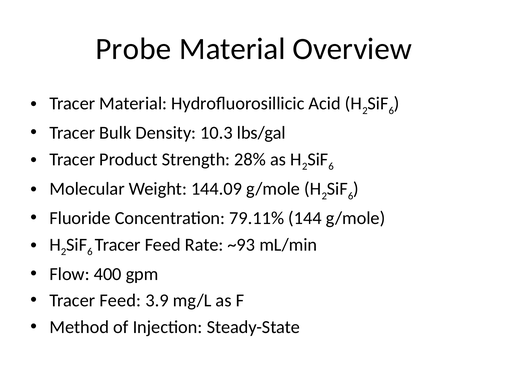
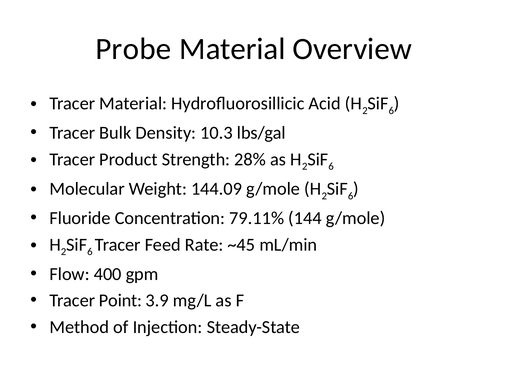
~93: ~93 -> ~45
Feed at (120, 301): Feed -> Point
